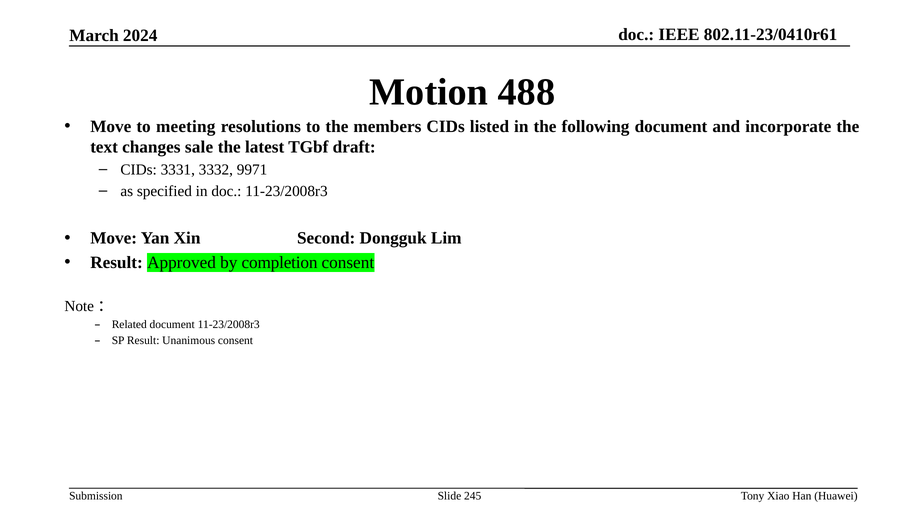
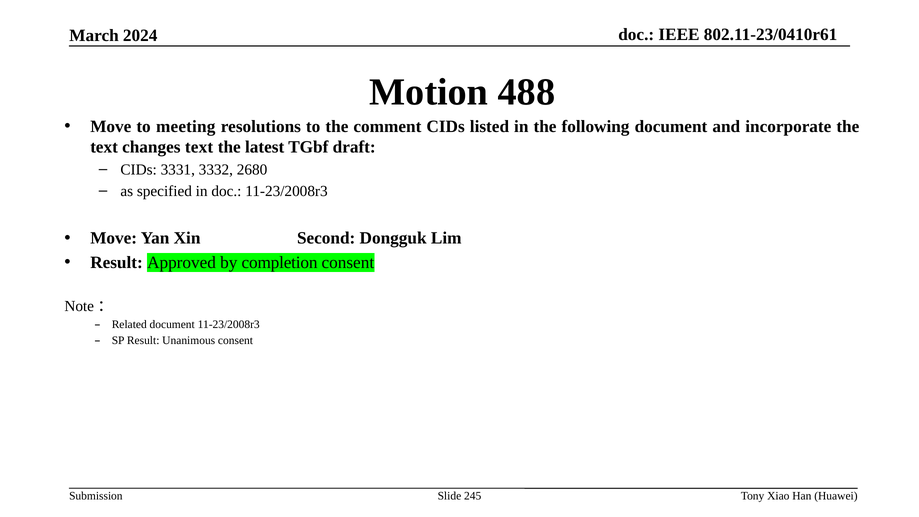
members: members -> comment
changes sale: sale -> text
9971: 9971 -> 2680
